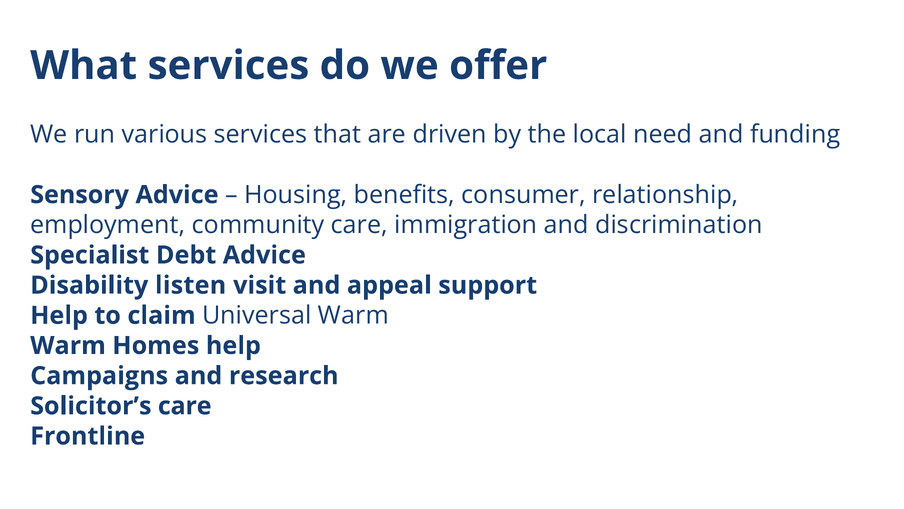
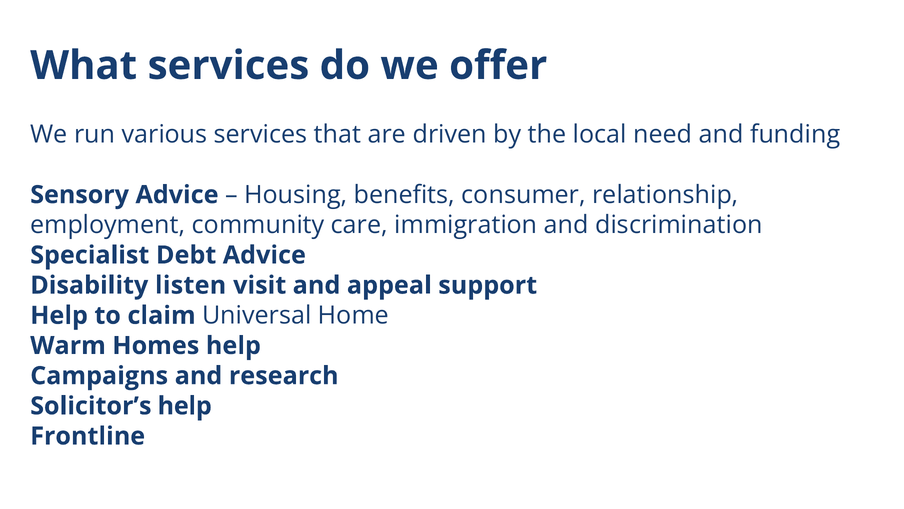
Universal Warm: Warm -> Home
Solicitor’s care: care -> help
